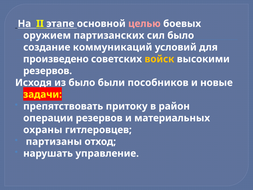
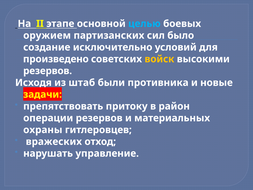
целью colour: pink -> light blue
коммуникаций: коммуникаций -> исключительно
было at (82, 83): было -> штаб
пособников: пособников -> противника
партизаны: партизаны -> вражеских
